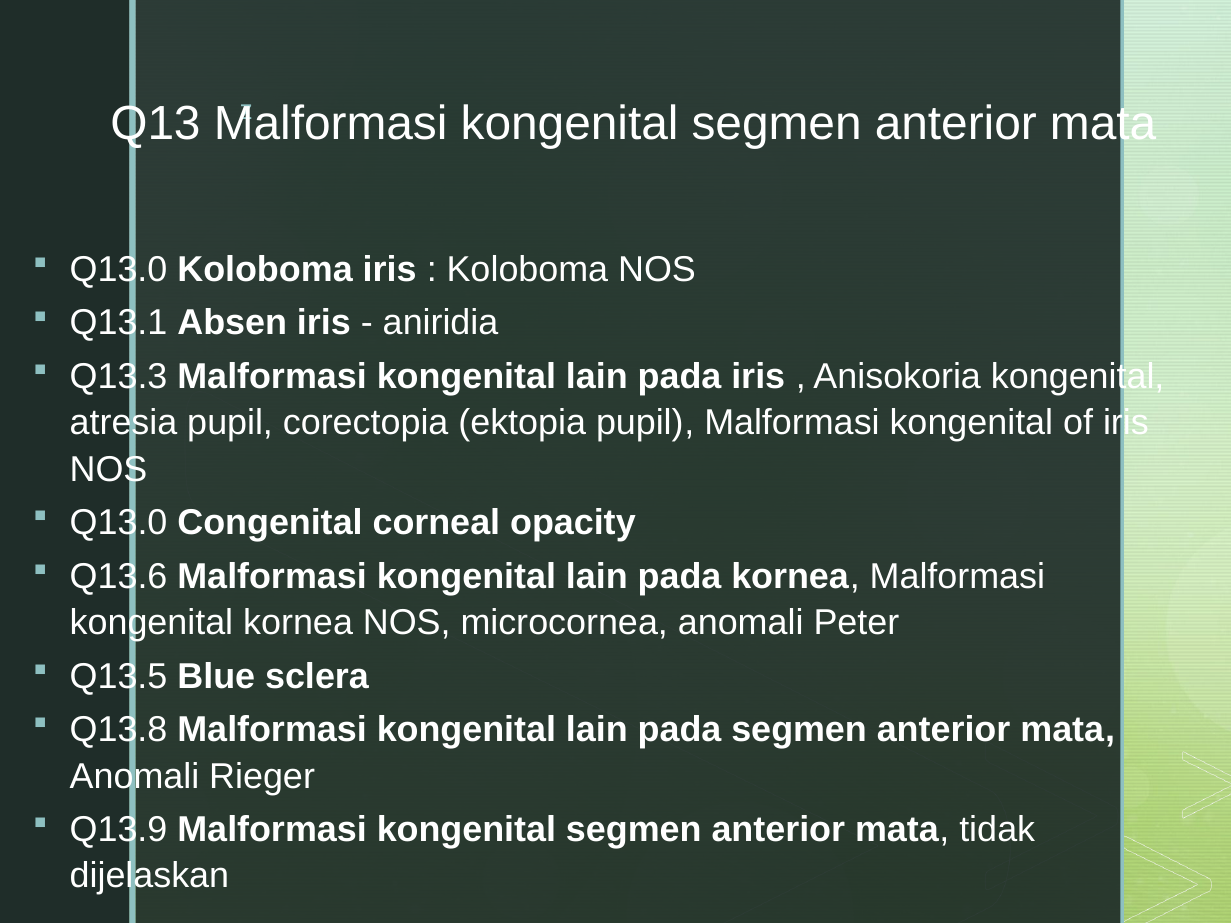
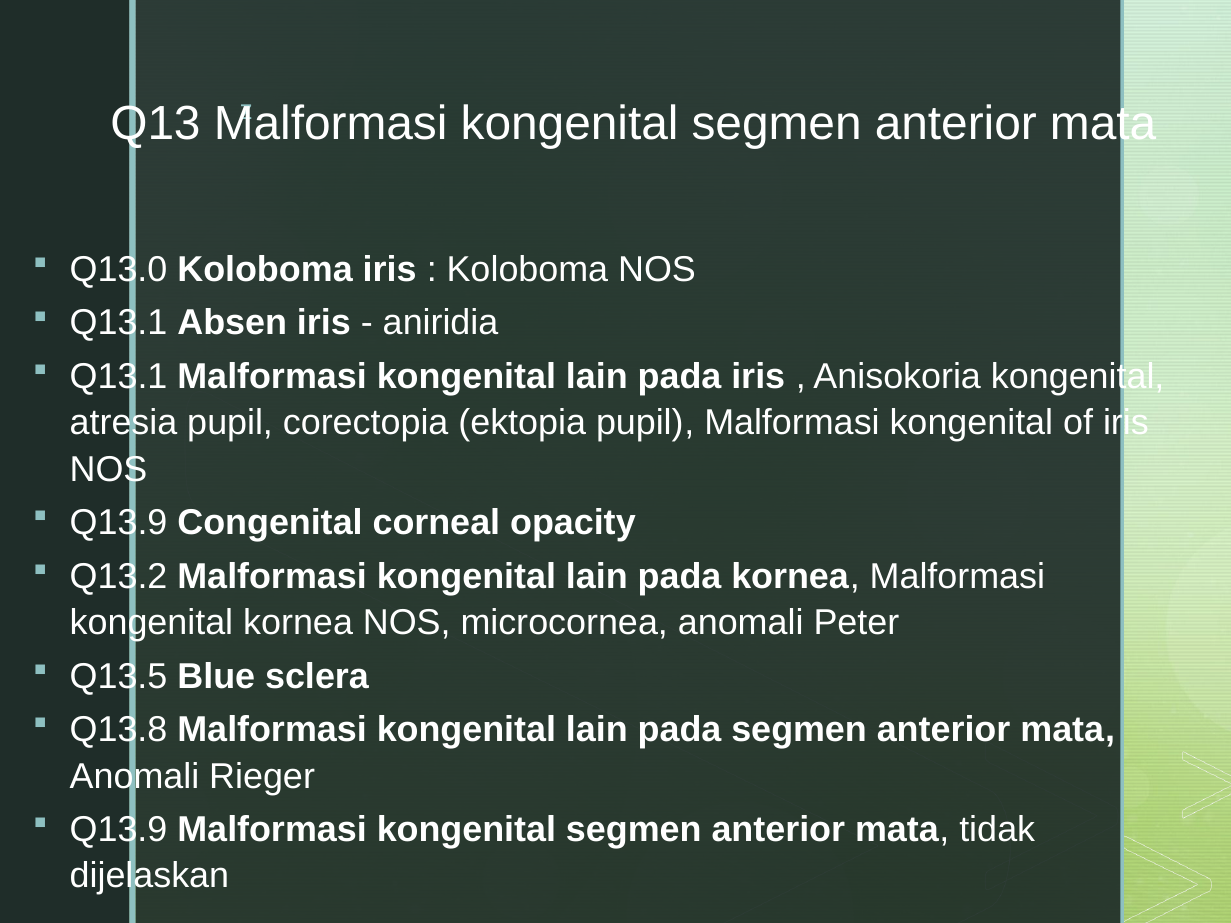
Q13.3 at (119, 376): Q13.3 -> Q13.1
Q13.0 at (119, 523): Q13.0 -> Q13.9
Q13.6: Q13.6 -> Q13.2
